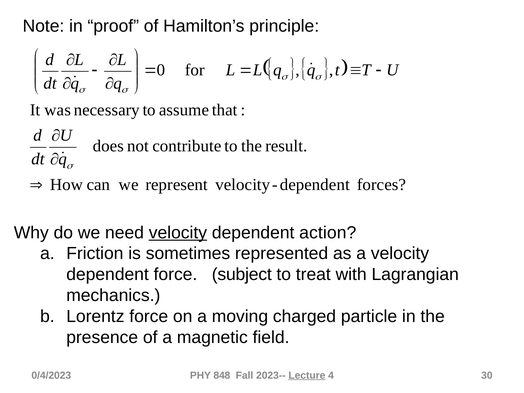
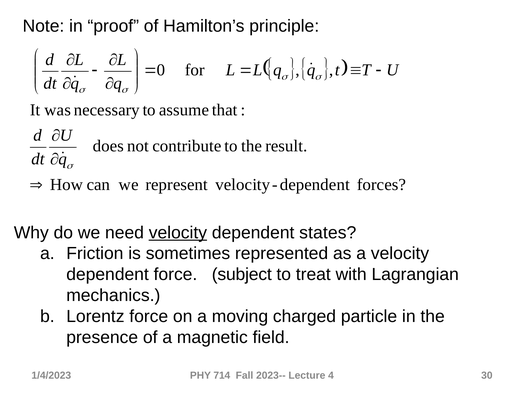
action: action -> states
0/4/2023: 0/4/2023 -> 1/4/2023
848: 848 -> 714
Lecture underline: present -> none
